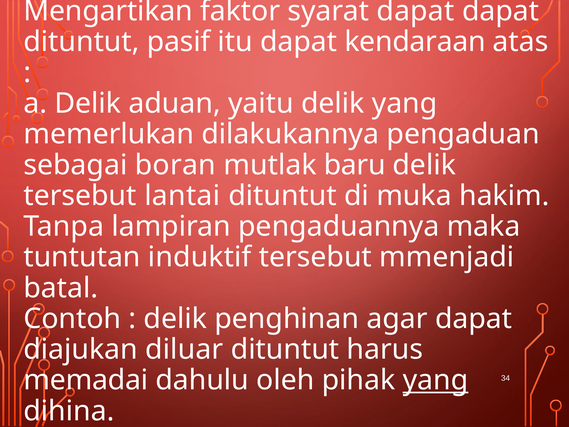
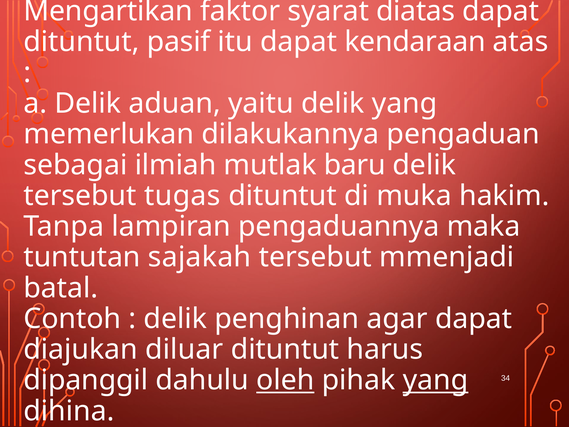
syarat dapat: dapat -> diatas
boran: boran -> ilmiah
lantai: lantai -> tugas
induktif: induktif -> sajakah
memadai: memadai -> dipanggil
oleh underline: none -> present
